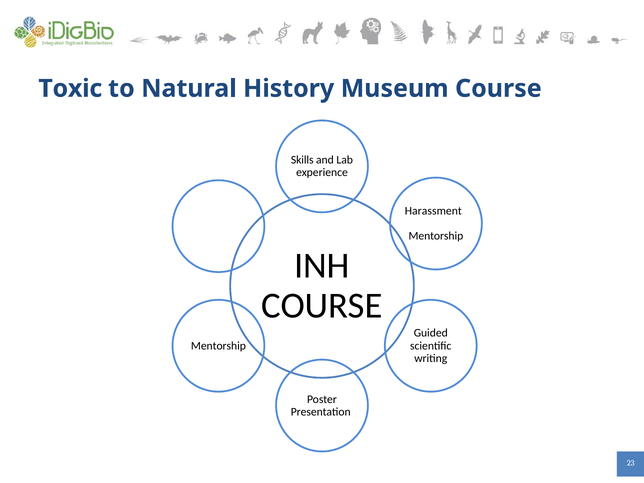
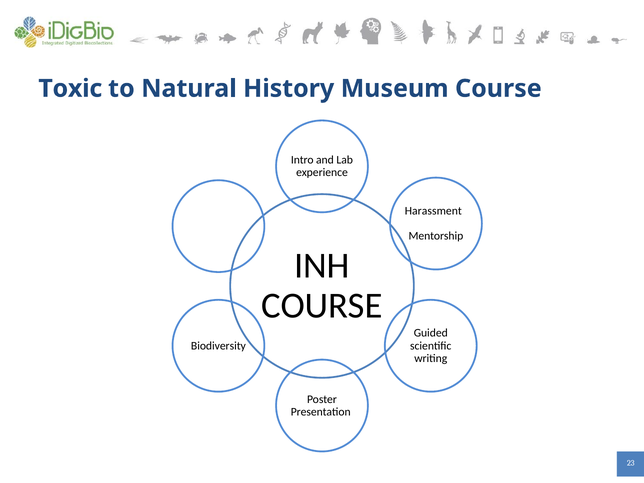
Skills: Skills -> Intro
Mentorship at (218, 346): Mentorship -> Biodiversity
